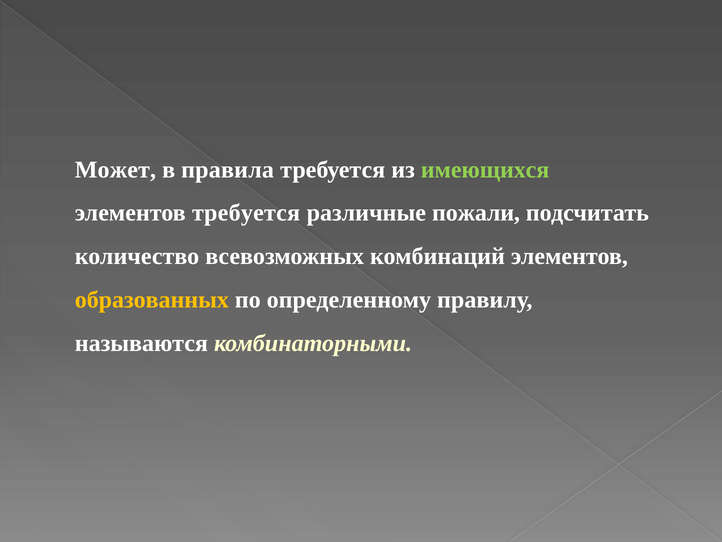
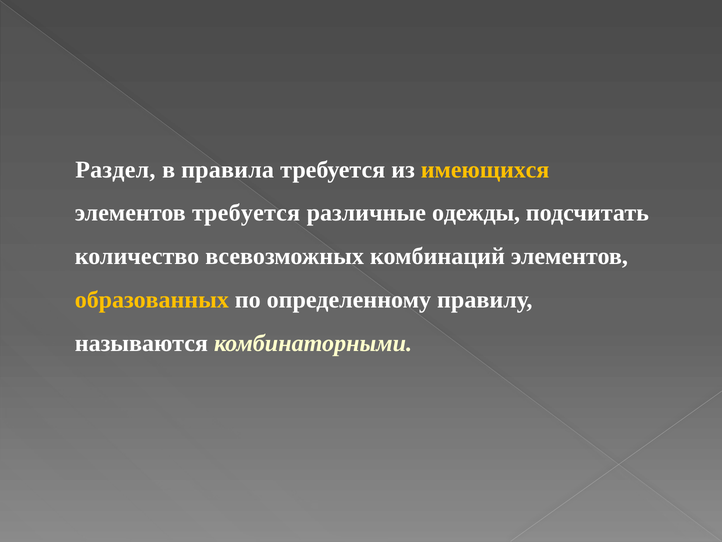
Может: Может -> Раздел
имеющихся colour: light green -> yellow
пожали: пожали -> одежды
